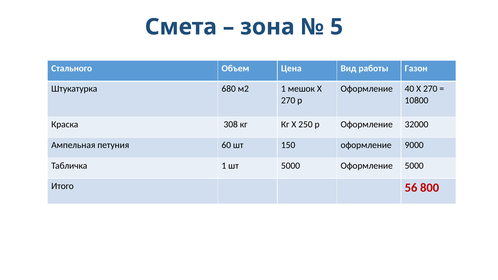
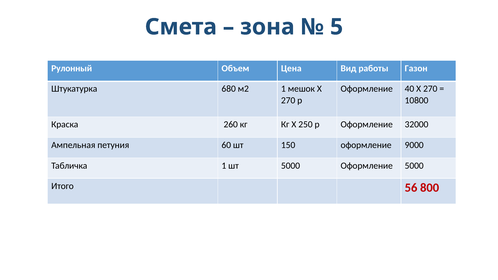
Стального: Стального -> Рулонный
308: 308 -> 260
